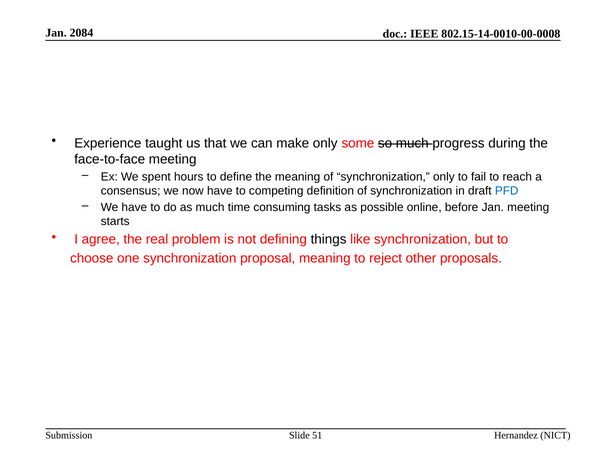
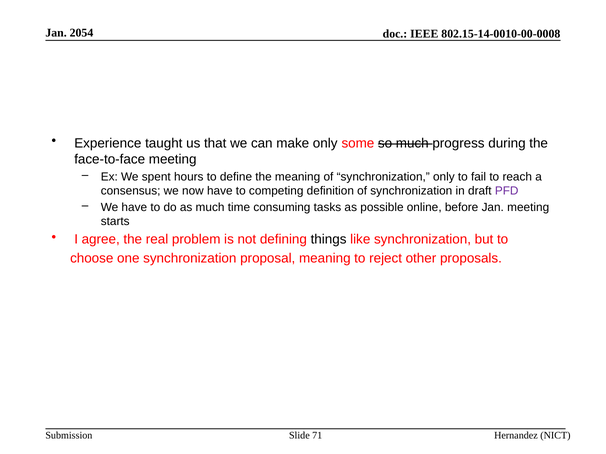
2084: 2084 -> 2054
PFD colour: blue -> purple
51: 51 -> 71
